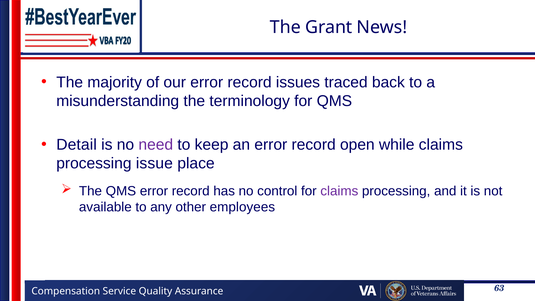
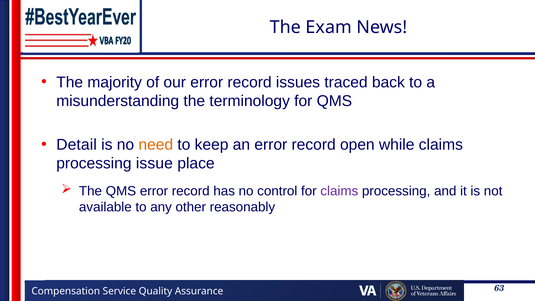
Grant: Grant -> Exam
need colour: purple -> orange
employees: employees -> reasonably
